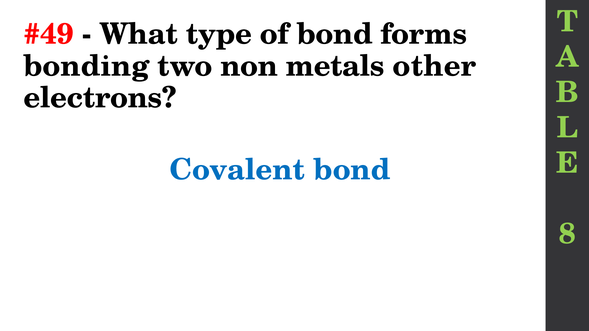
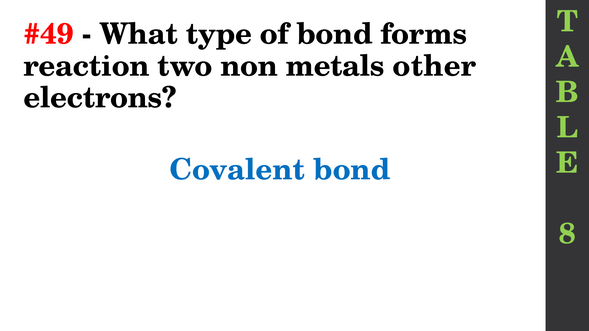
bonding: bonding -> reaction
